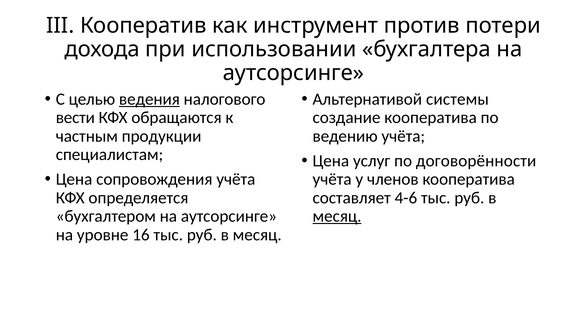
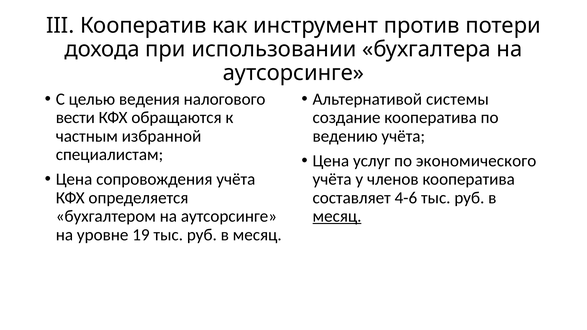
ведения underline: present -> none
продукции: продукции -> избранной
договорённости: договорённости -> экономического
16: 16 -> 19
